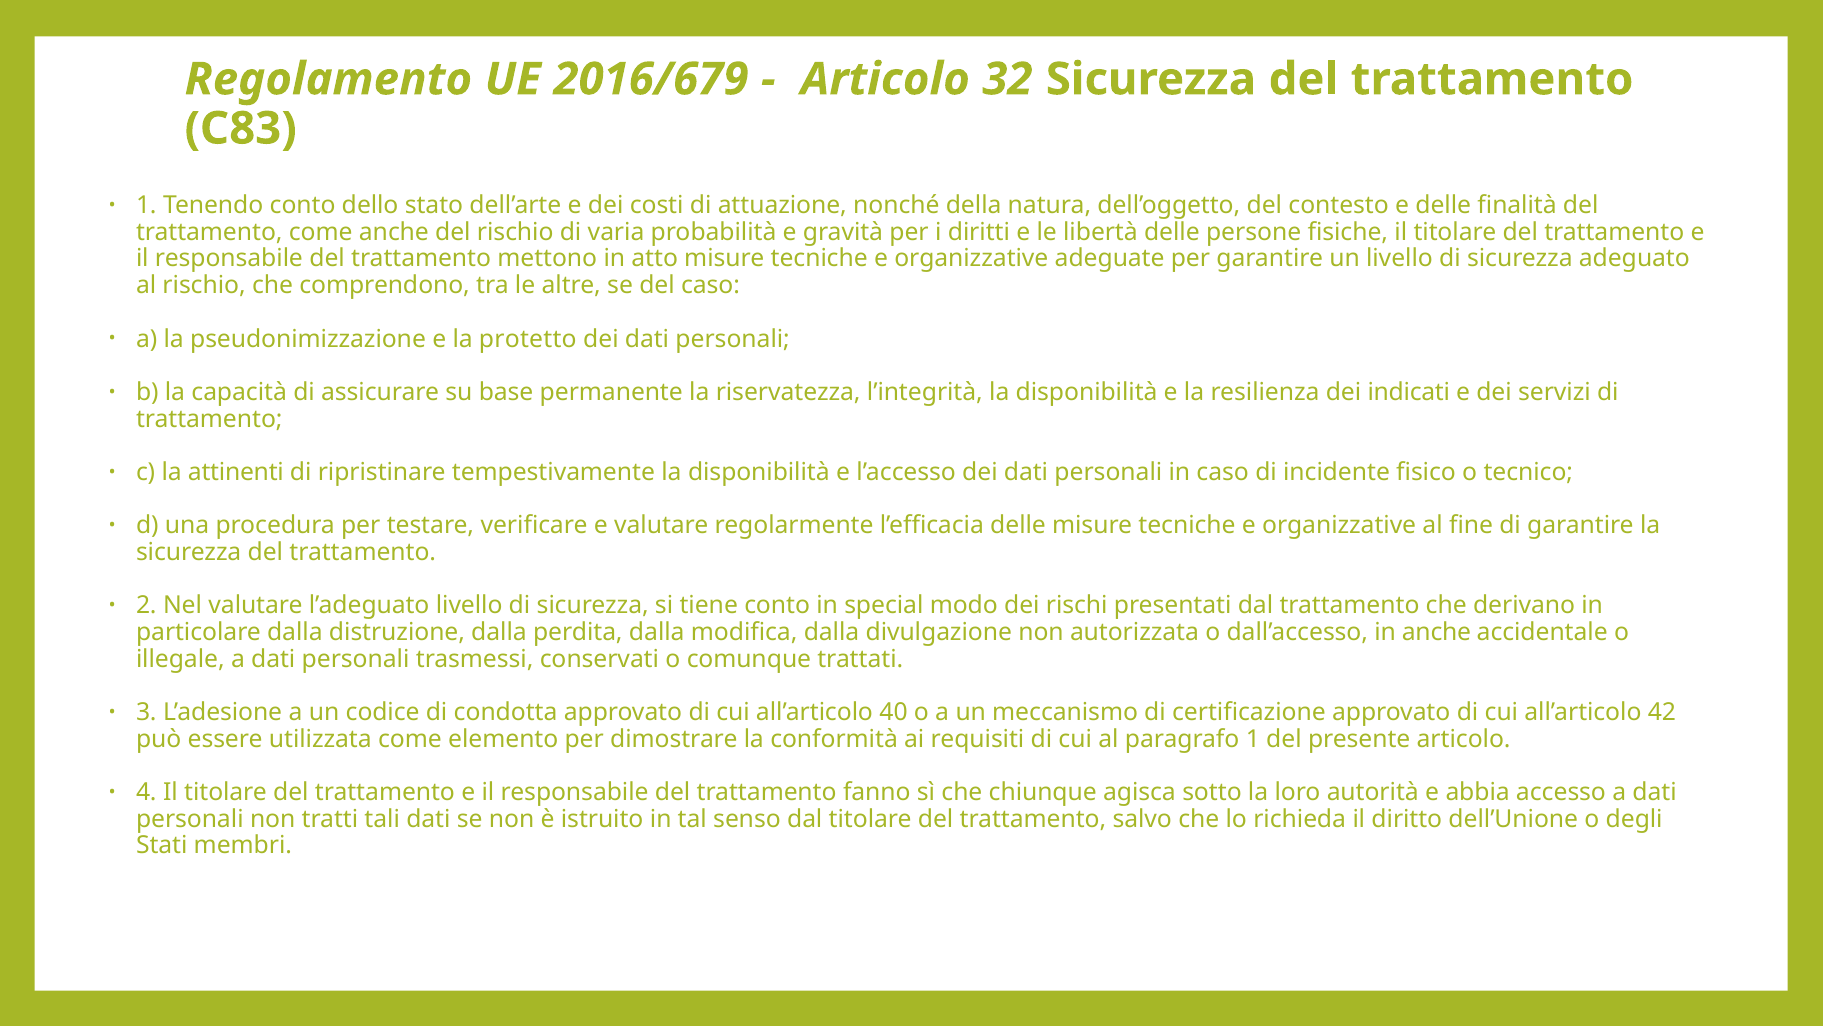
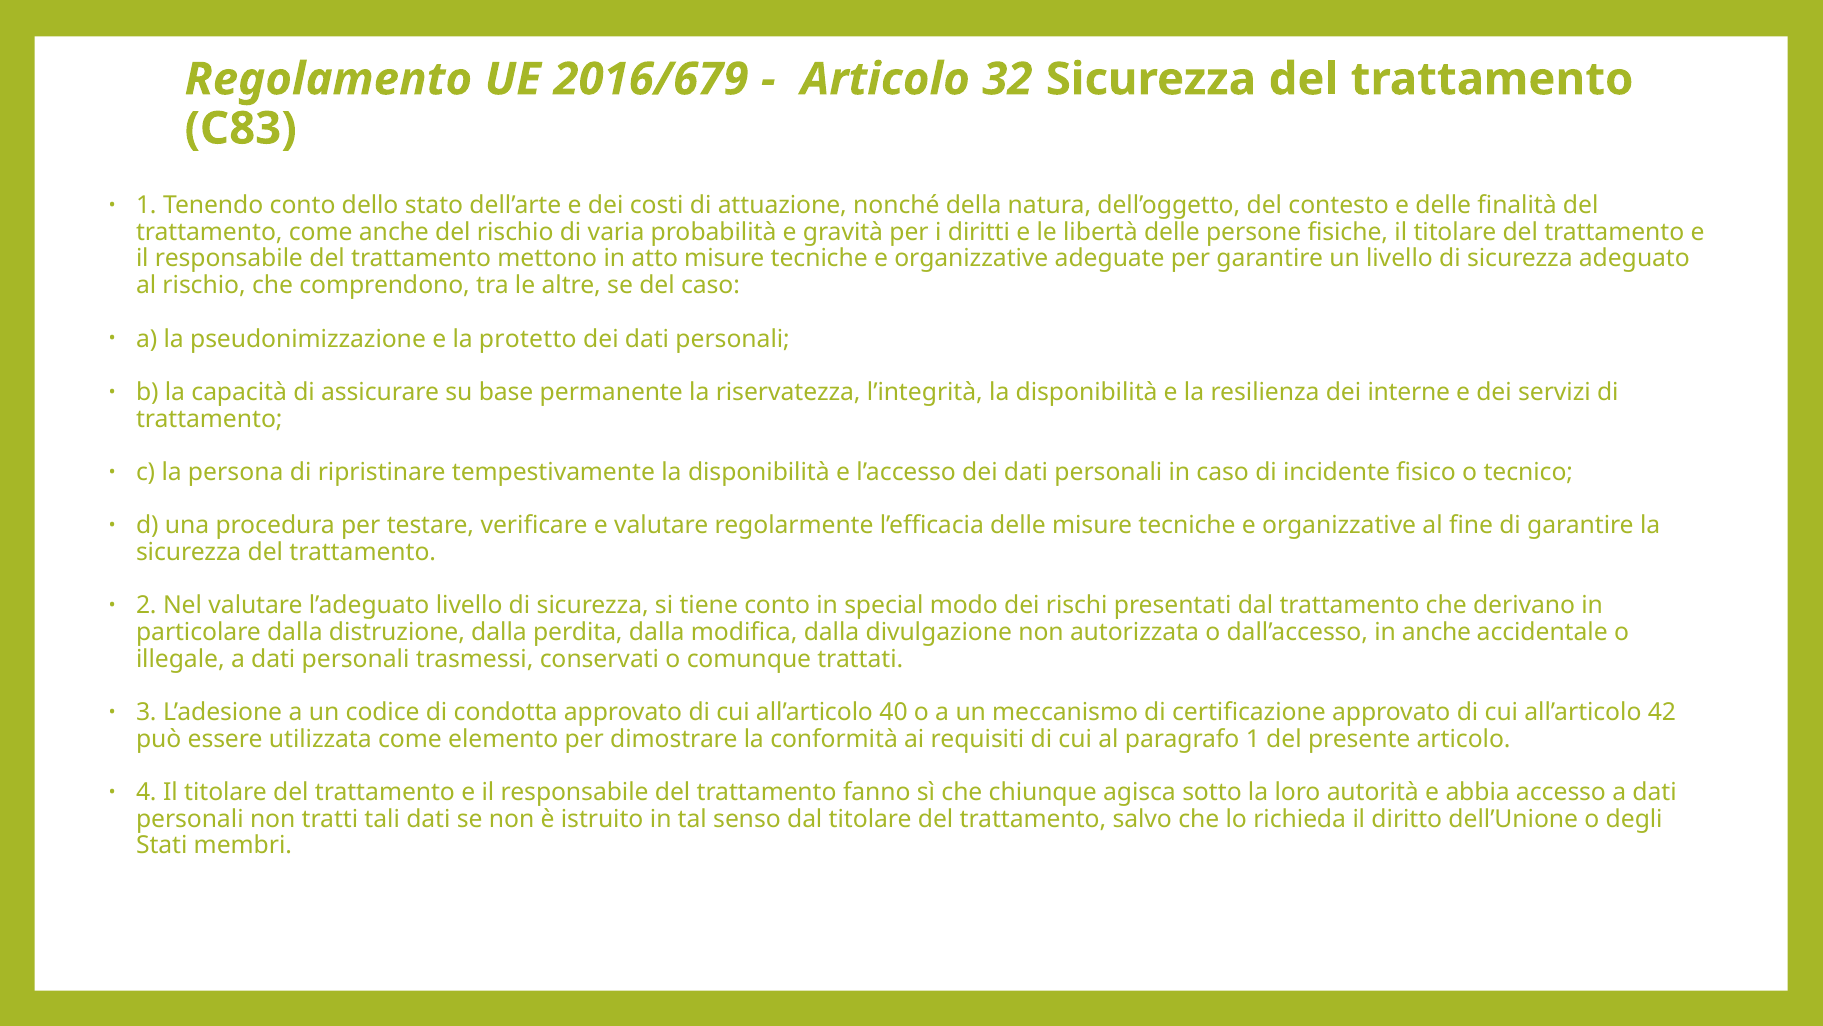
indicati: indicati -> interne
attinenti: attinenti -> persona
